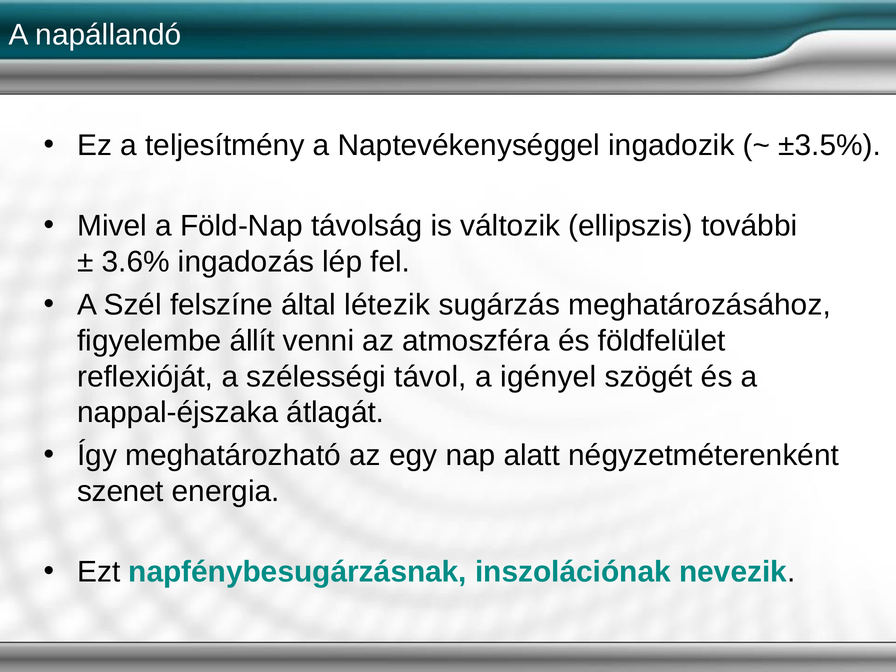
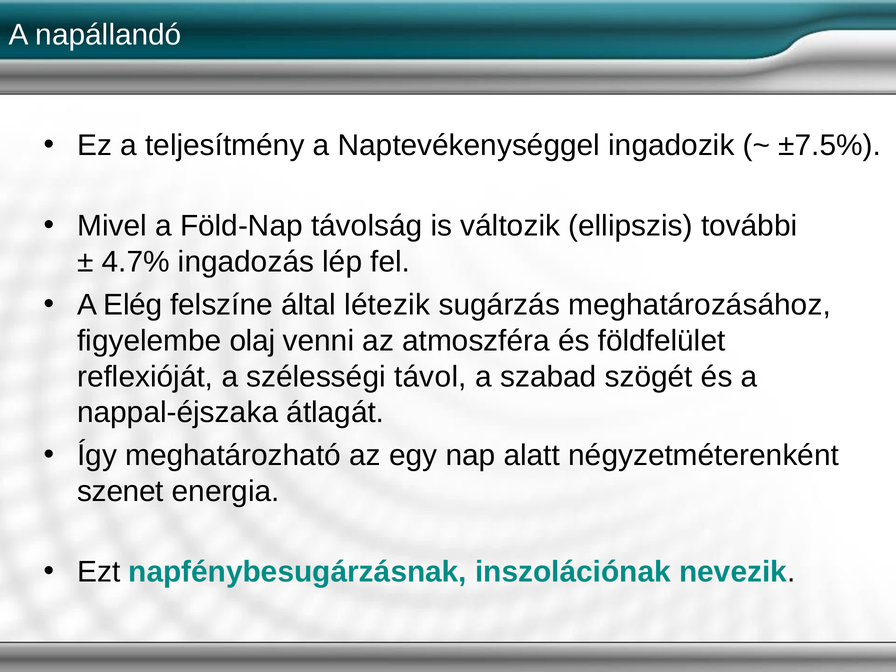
±3.5%: ±3.5% -> ±7.5%
3.6%: 3.6% -> 4.7%
Szél: Szél -> Elég
állít: állít -> olaj
igényel: igényel -> szabad
